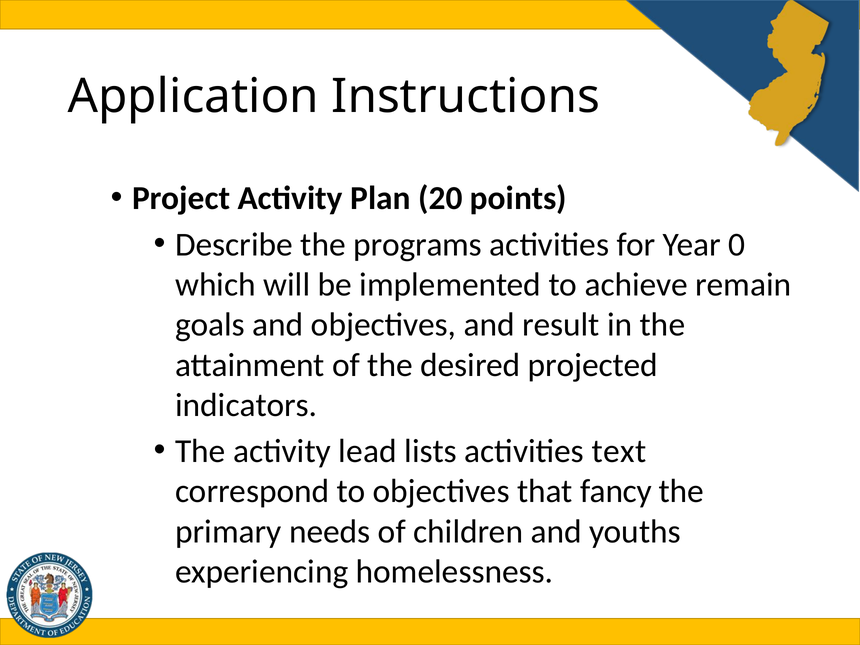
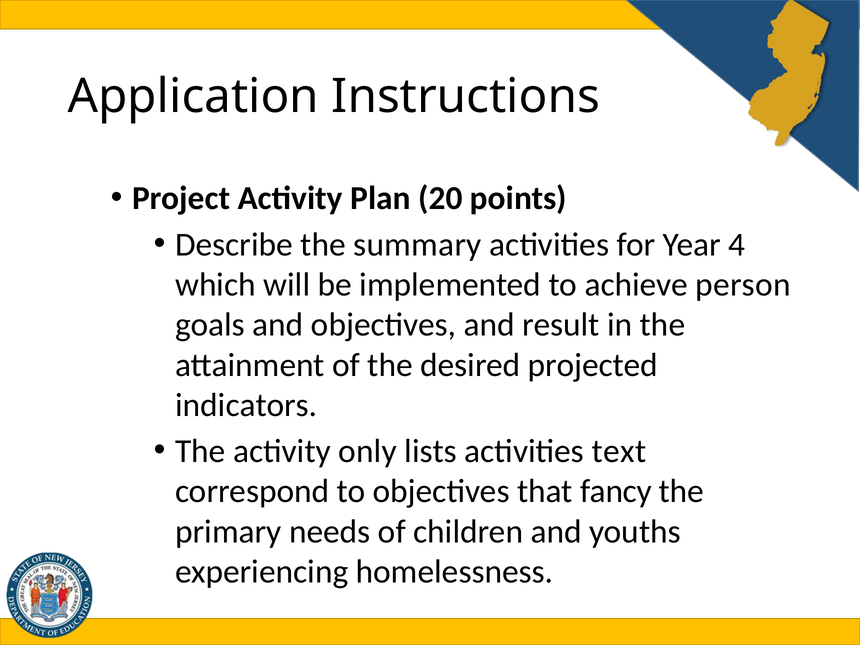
programs: programs -> summary
0: 0 -> 4
remain: remain -> person
lead: lead -> only
